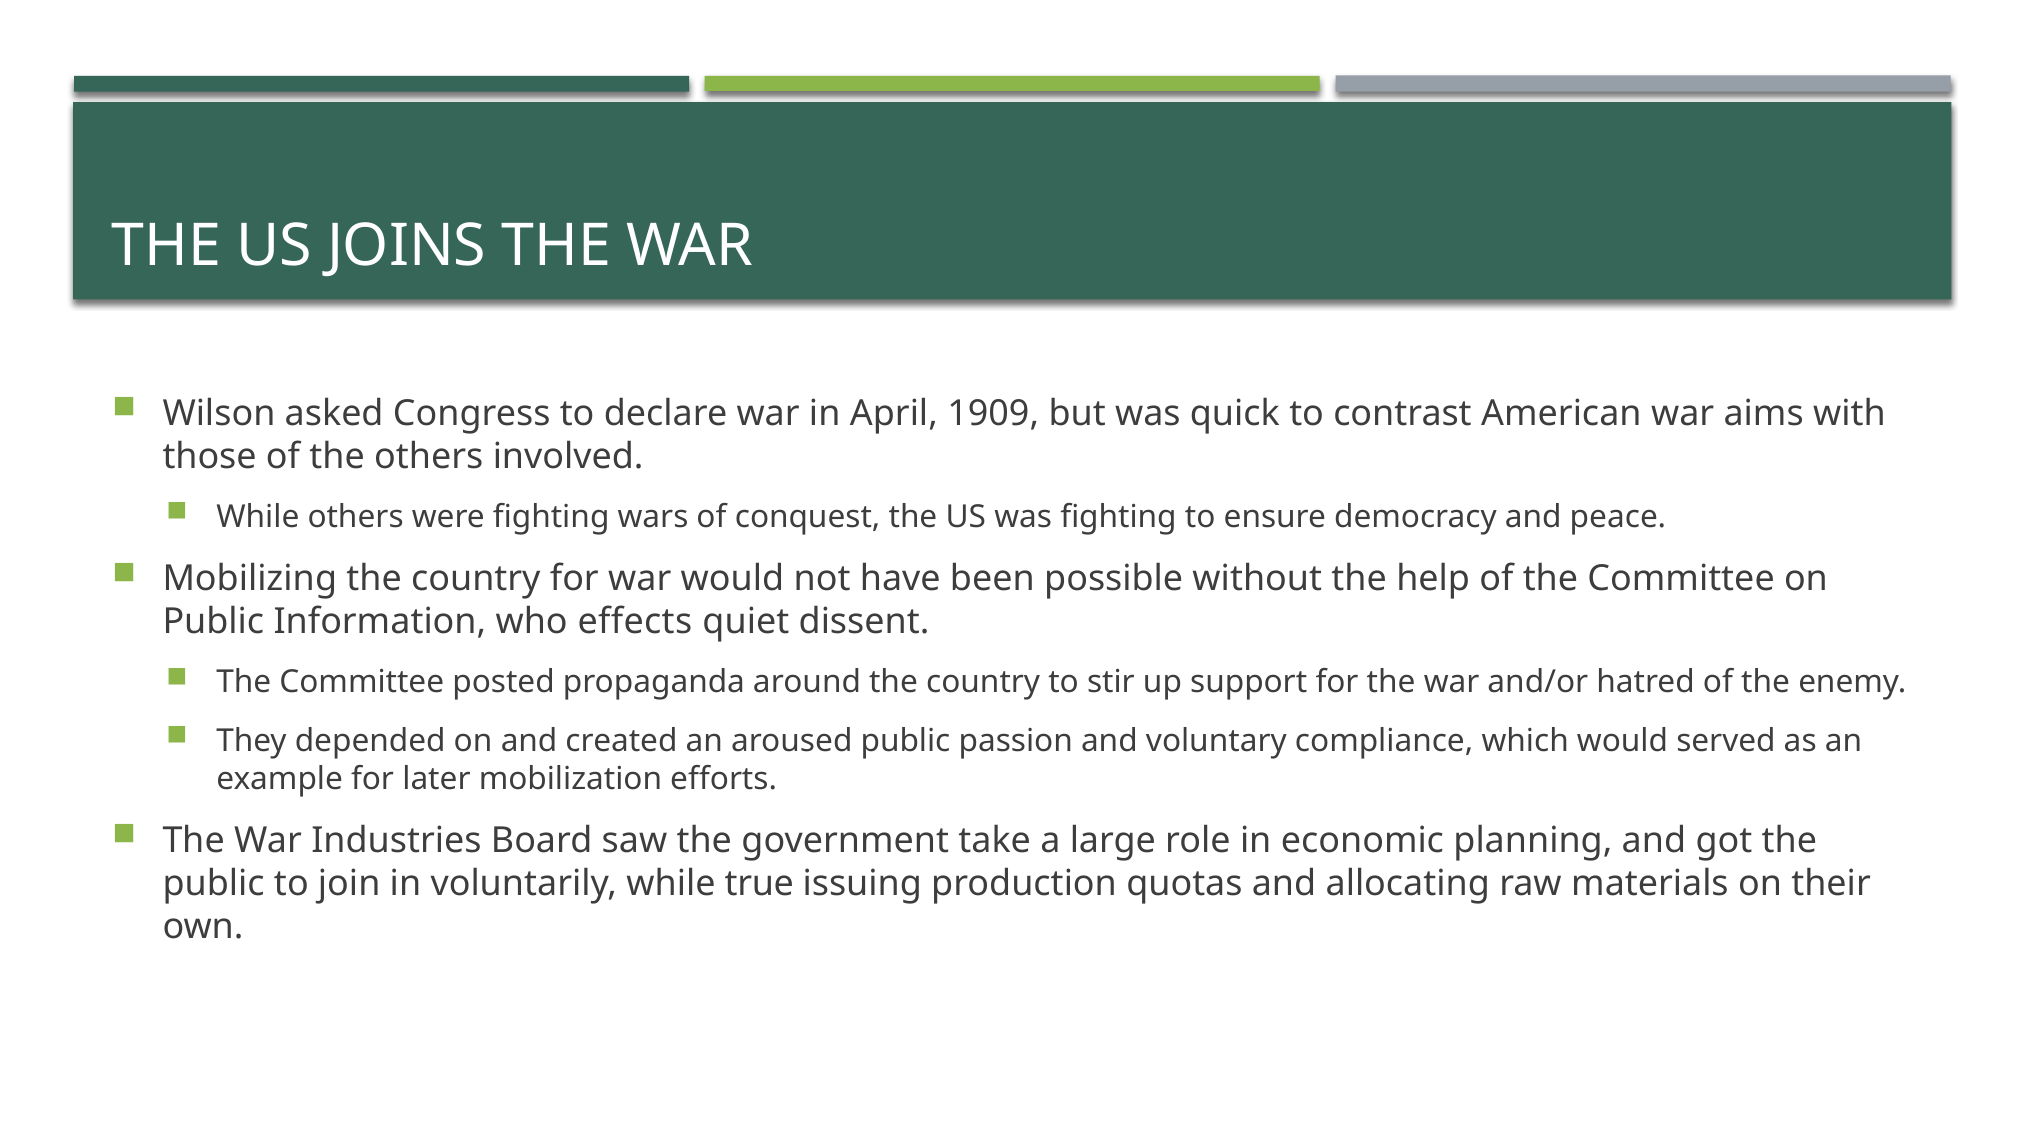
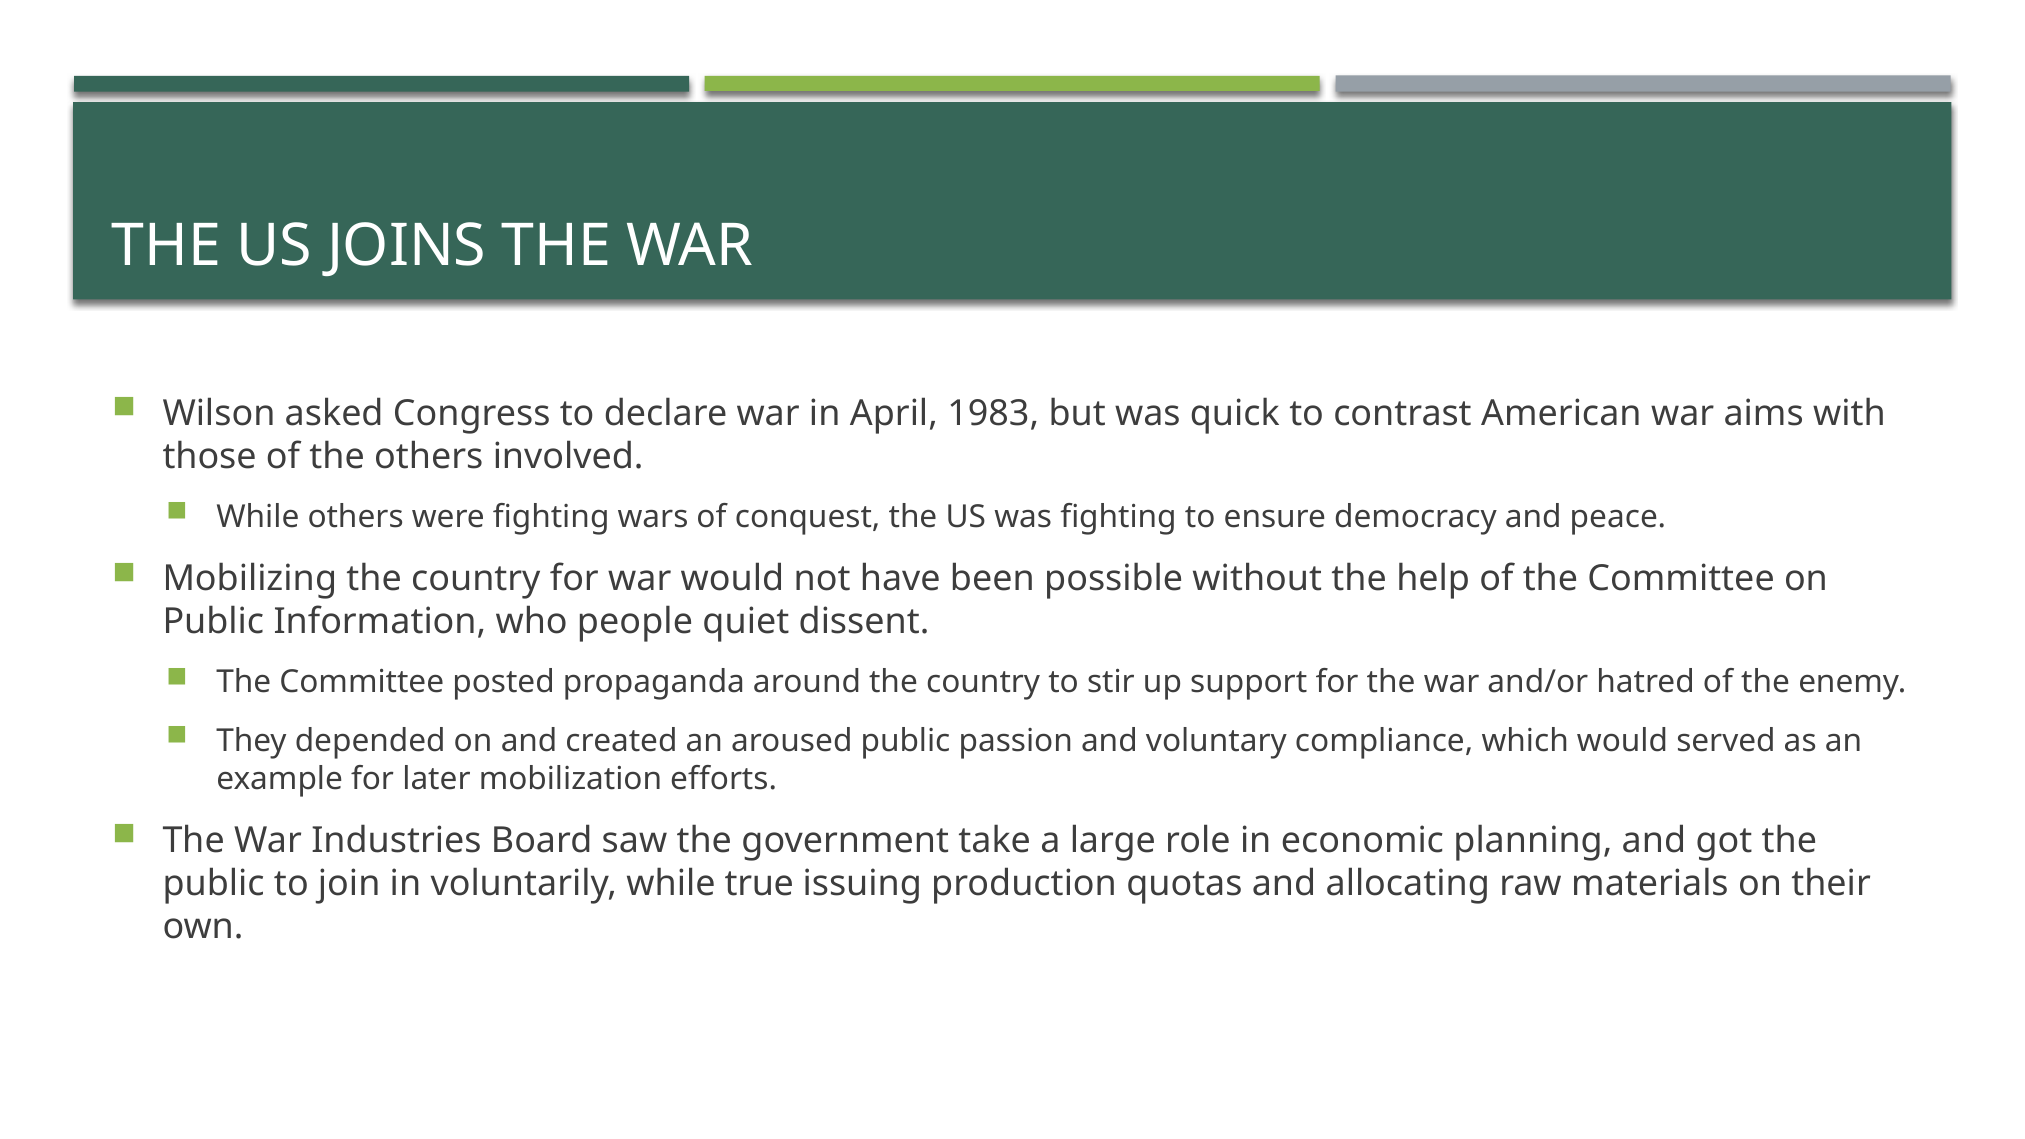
1909: 1909 -> 1983
effects: effects -> people
